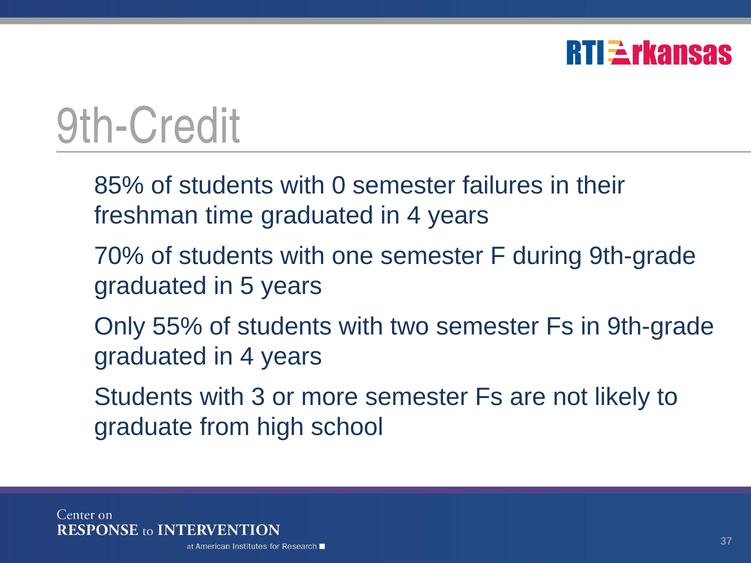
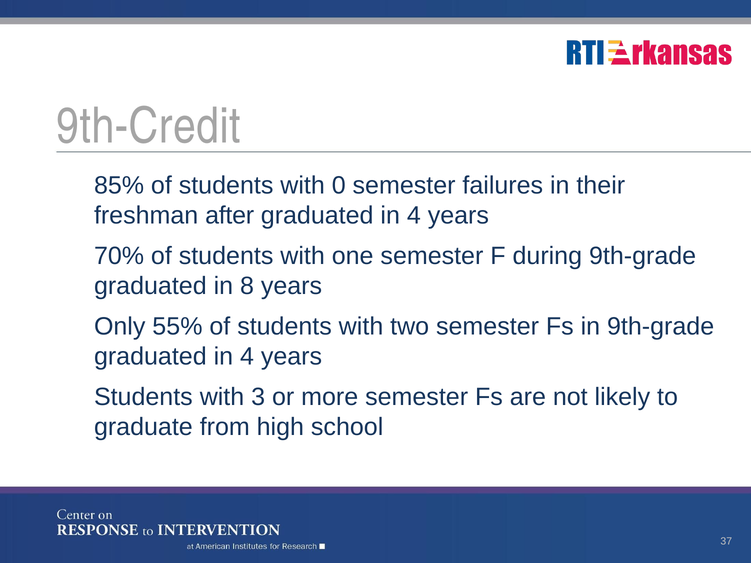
time: time -> after
5: 5 -> 8
